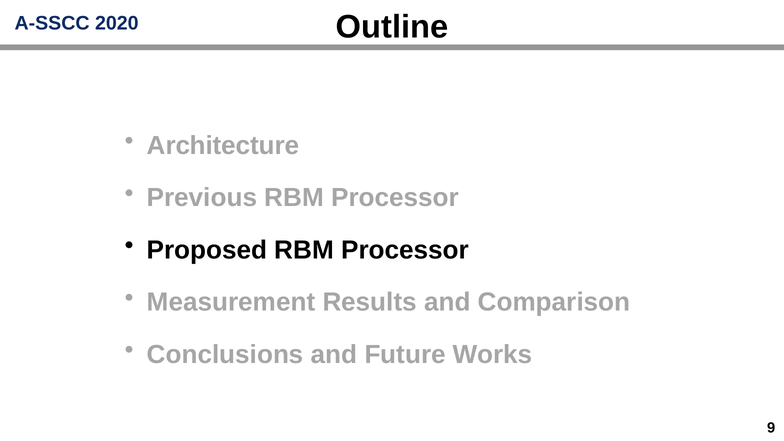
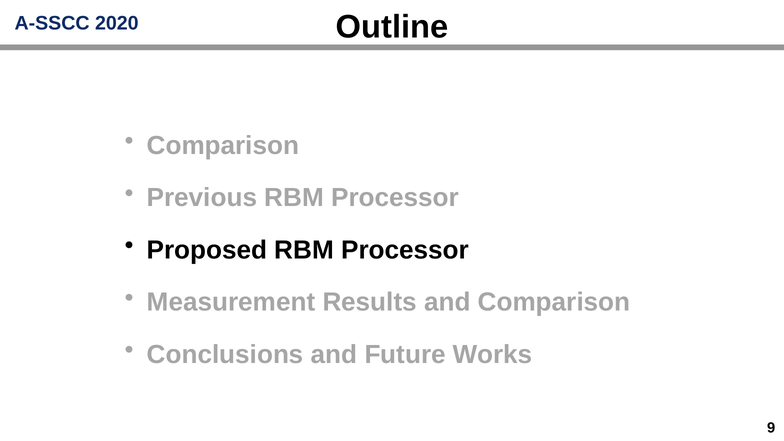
Architecture at (223, 145): Architecture -> Comparison
